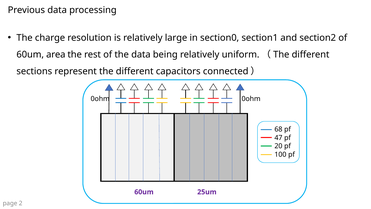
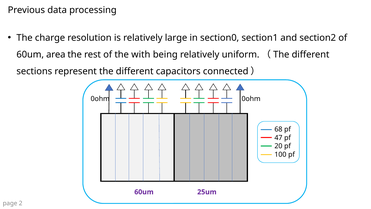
the data: data -> with
